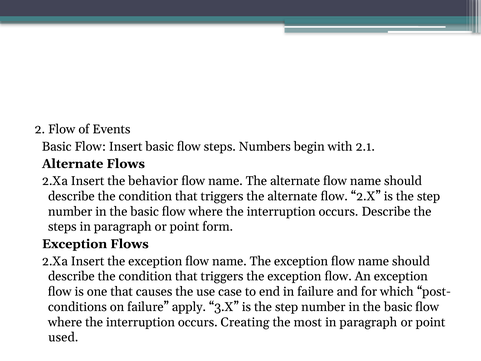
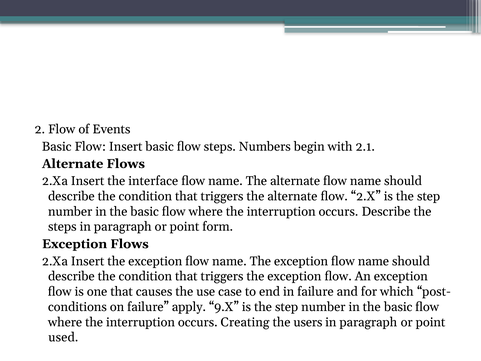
behavior: behavior -> interface
3.X: 3.X -> 9.X
most: most -> users
